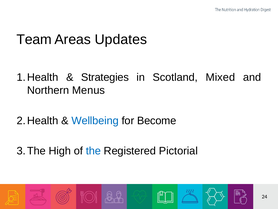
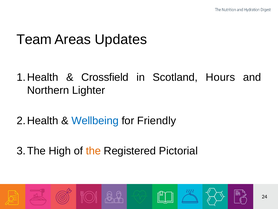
Strategies: Strategies -> Crossfield
Mixed: Mixed -> Hours
Menus: Menus -> Lighter
Become: Become -> Friendly
the colour: blue -> orange
